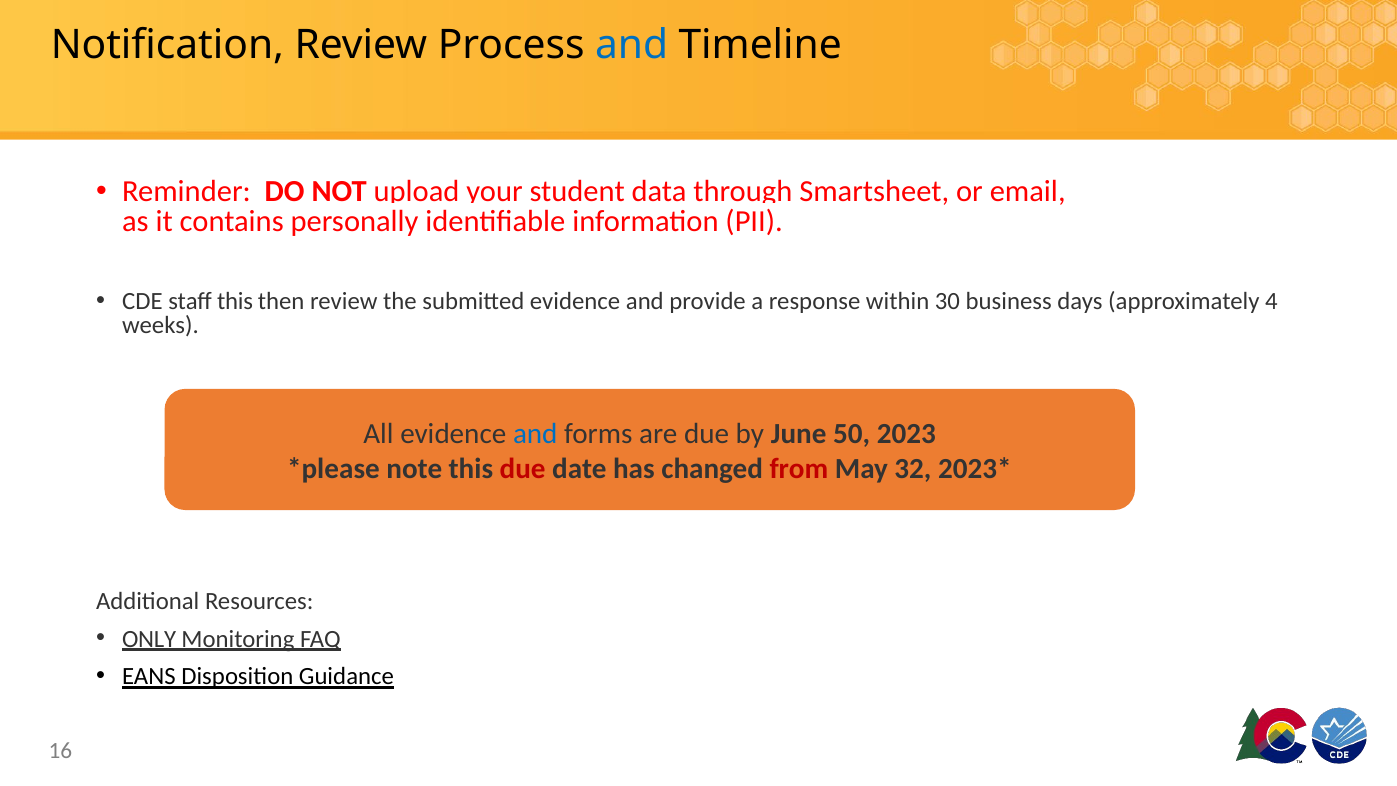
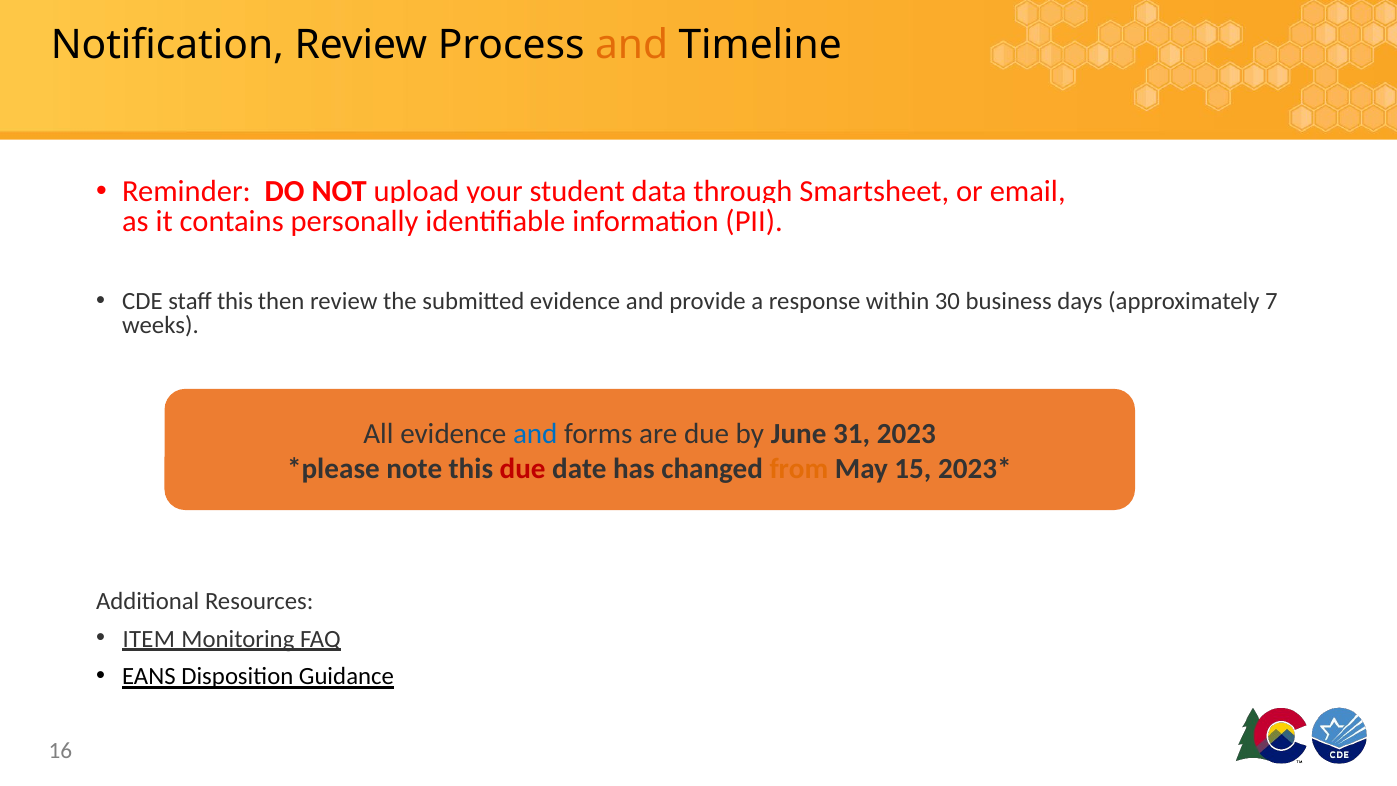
and at (632, 45) colour: blue -> orange
4: 4 -> 7
50: 50 -> 31
from colour: red -> orange
32: 32 -> 15
ONLY: ONLY -> ITEM
